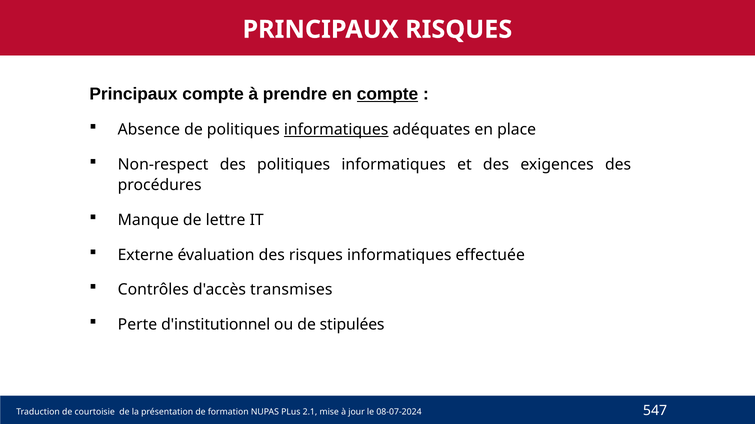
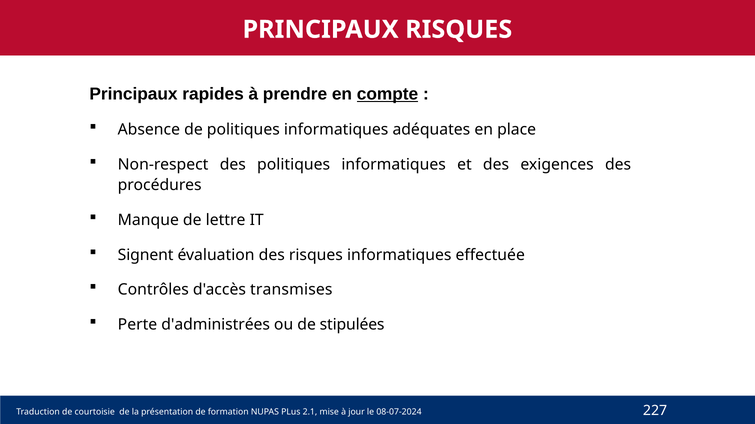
Principaux compte: compte -> rapides
informatiques at (336, 130) underline: present -> none
Externe: Externe -> Signent
d'institutionnel: d'institutionnel -> d'administrées
547: 547 -> 227
